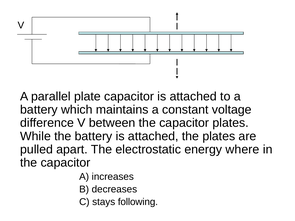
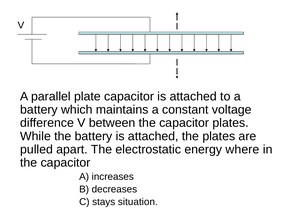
following: following -> situation
